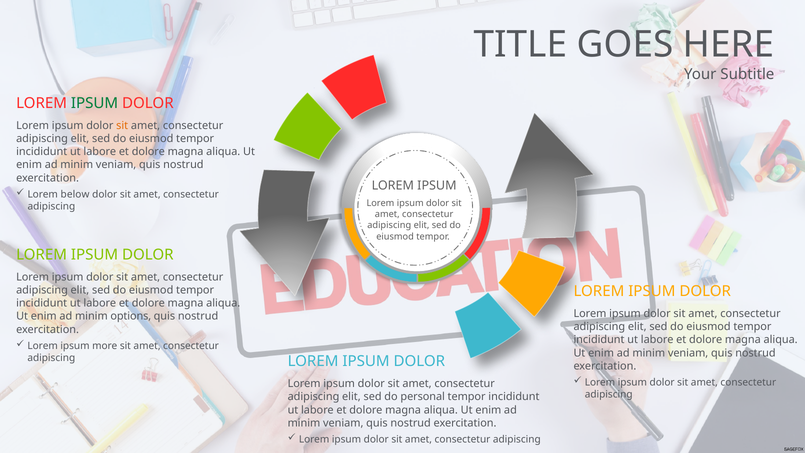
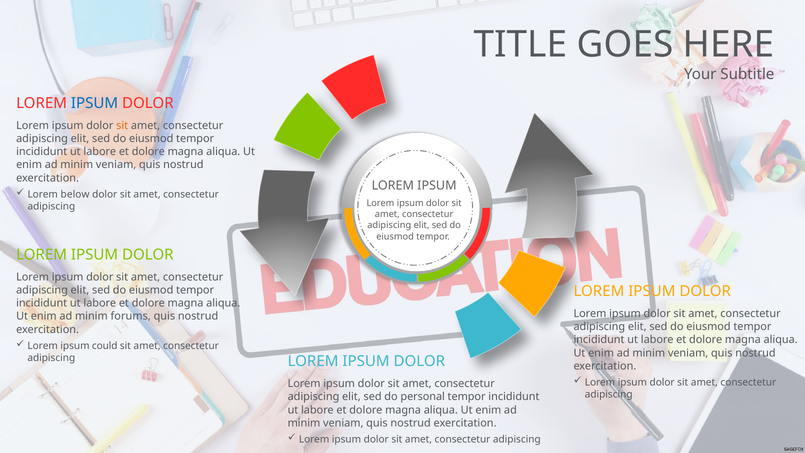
IPSUM at (95, 103) colour: green -> blue
options: options -> forums
more: more -> could
